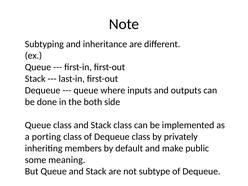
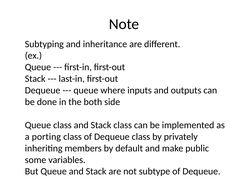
meaning: meaning -> variables
